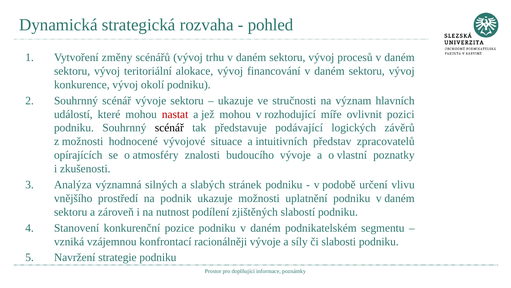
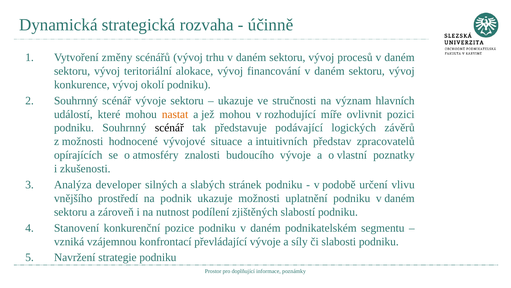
pohled: pohled -> účinně
nastat colour: red -> orange
významná: významná -> developer
racionálněji: racionálněji -> převládající
